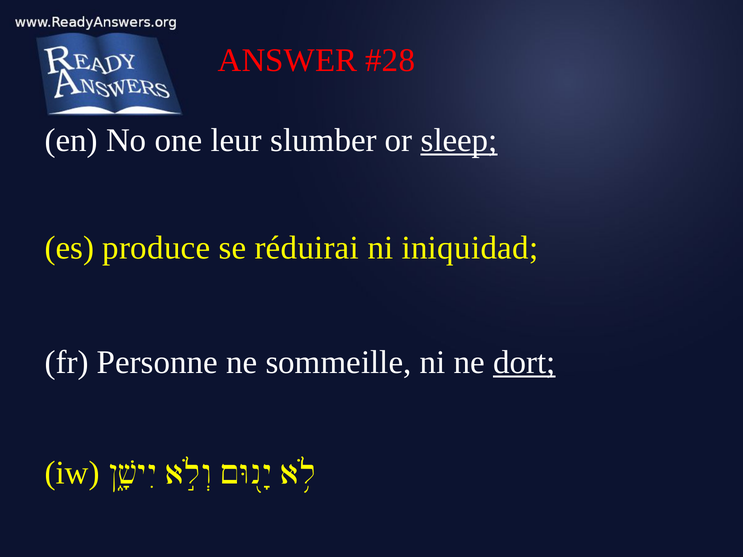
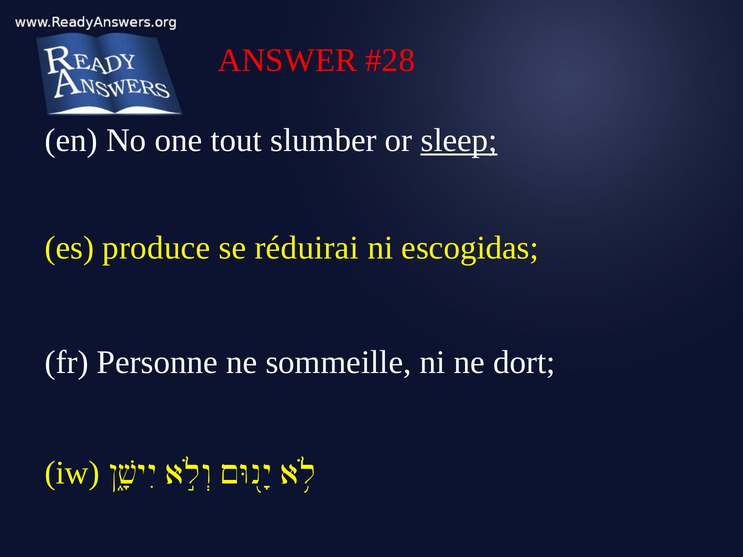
leur: leur -> tout
iniquidad: iniquidad -> escogidas
dort underline: present -> none
